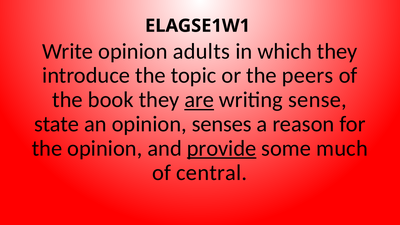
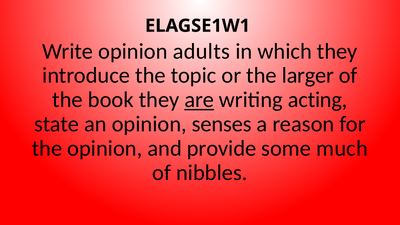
peers: peers -> larger
sense: sense -> acting
provide underline: present -> none
central: central -> nibbles
